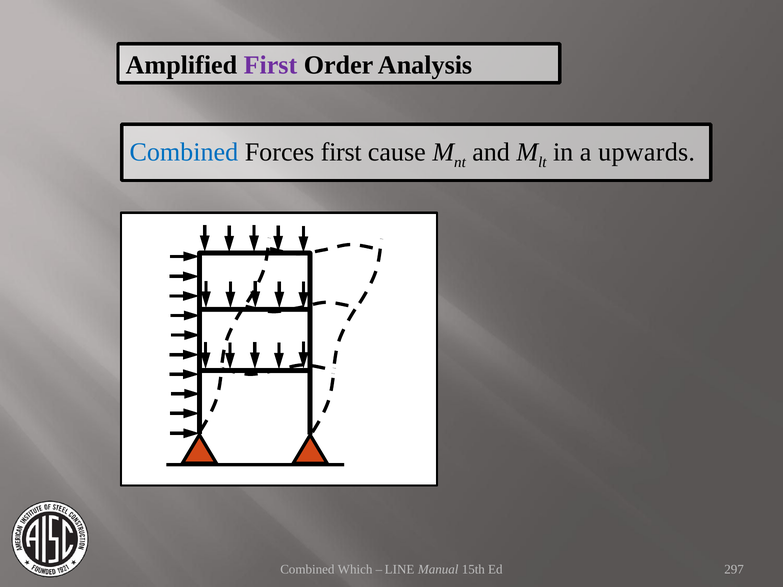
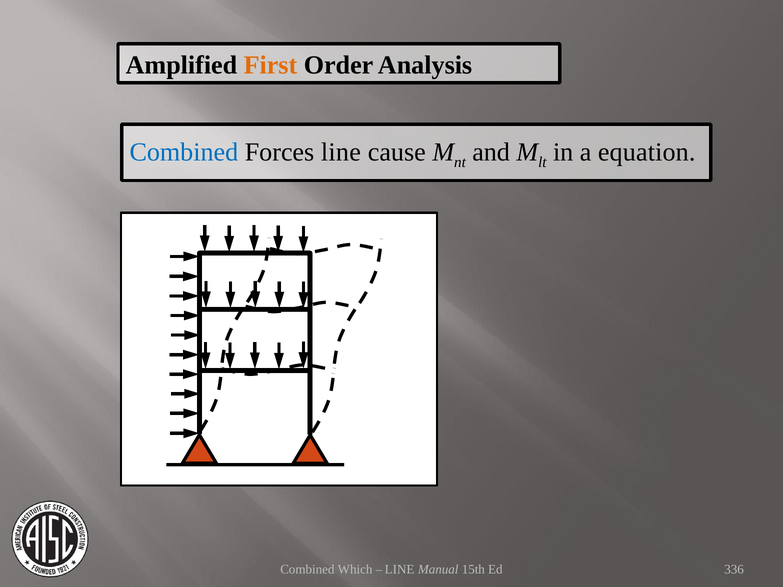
First at (270, 65) colour: purple -> orange
Forces first: first -> line
upwards: upwards -> equation
297: 297 -> 336
